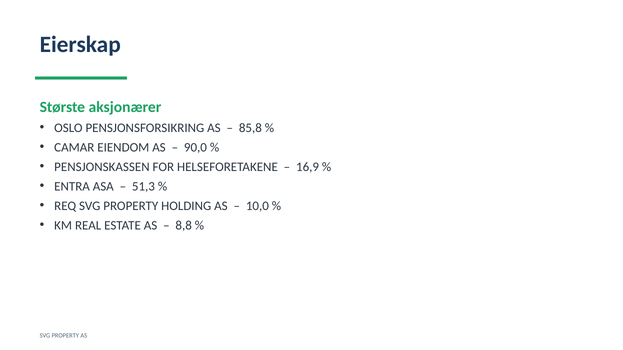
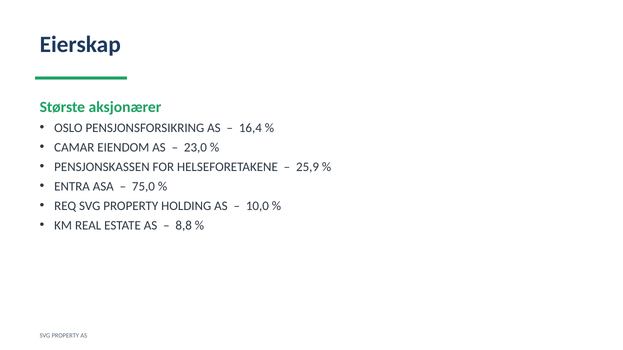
85,8: 85,8 -> 16,4
90,0: 90,0 -> 23,0
16,9: 16,9 -> 25,9
51,3: 51,3 -> 75,0
